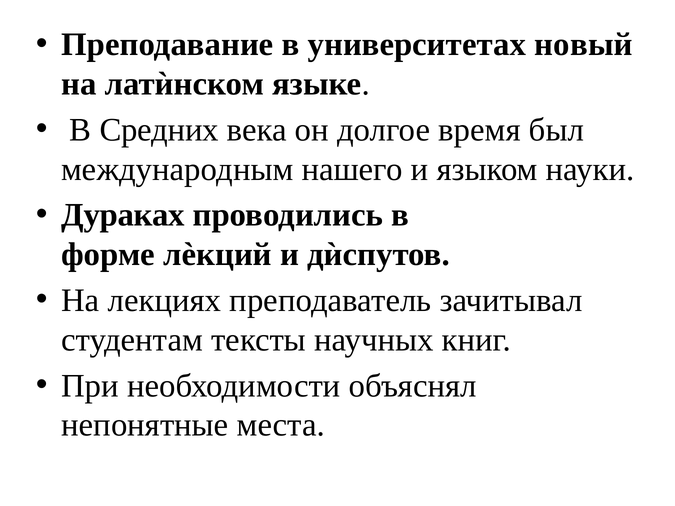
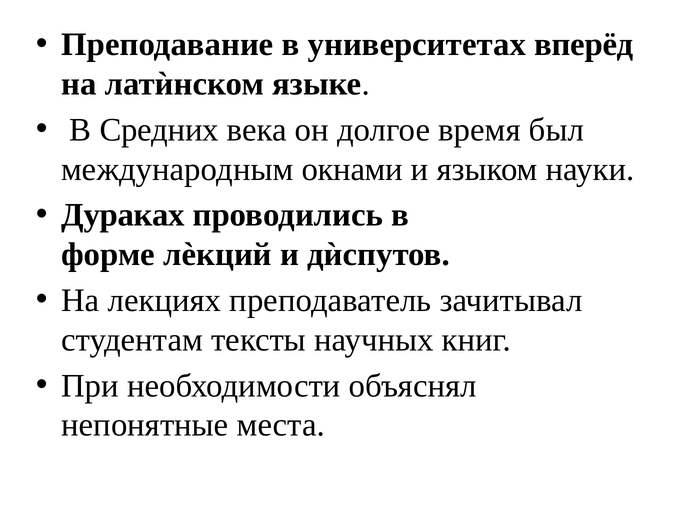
новый: новый -> вперёд
нашего: нашего -> окнами
